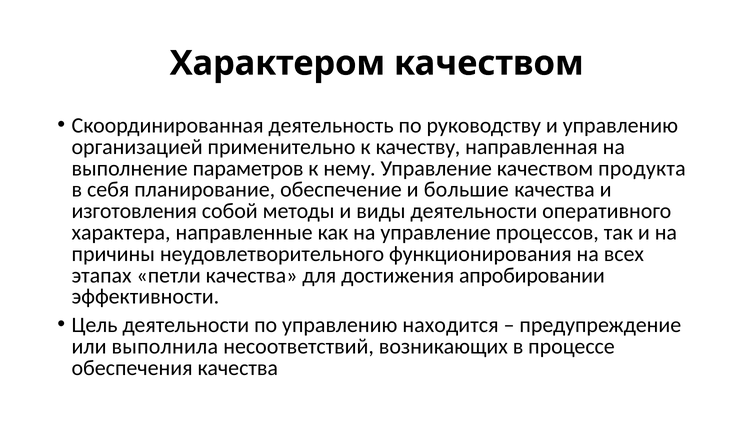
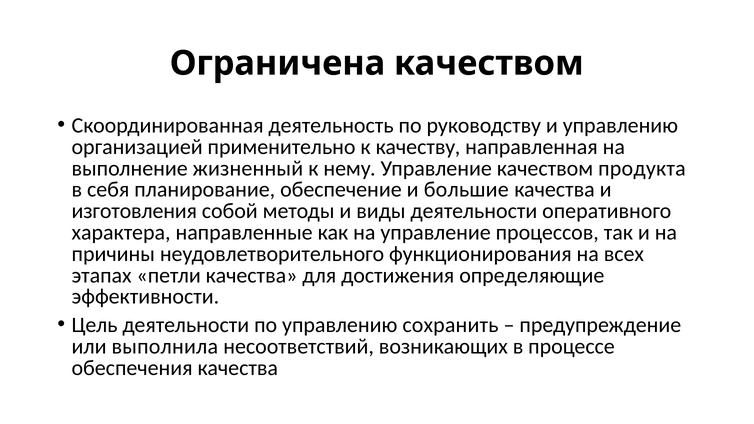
Характером: Характером -> Ограничена
параметров: параметров -> жизненный
апробировании: апробировании -> определяющие
находится: находится -> сохранить
